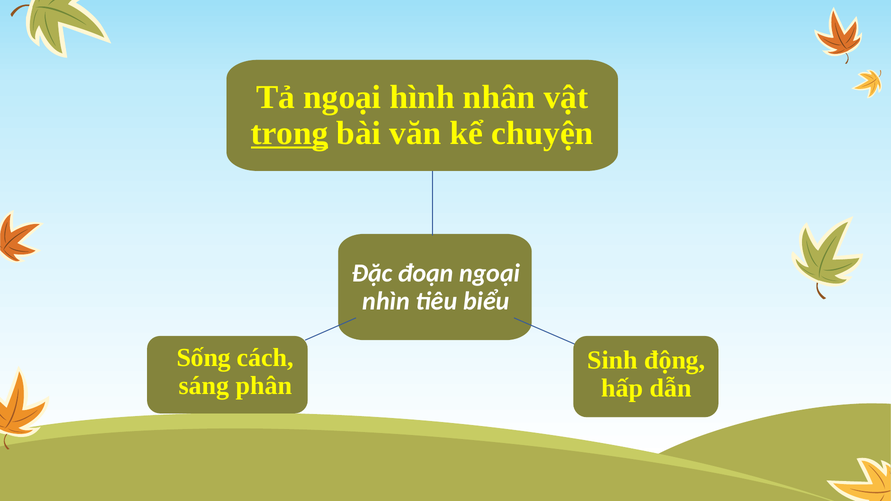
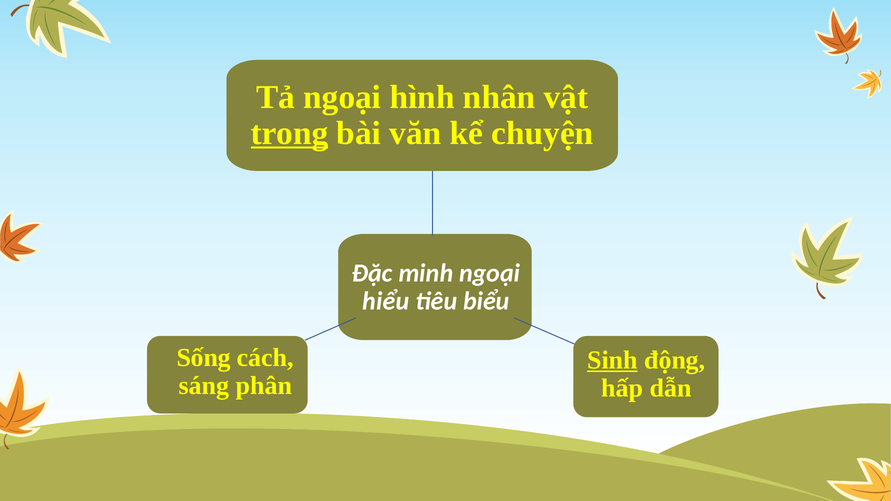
đoạn: đoạn -> minh
nhìn: nhìn -> hiểu
Sinh underline: none -> present
